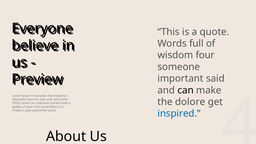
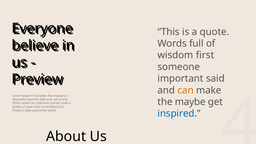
four: four -> first
can colour: black -> orange
dolore: dolore -> maybe
